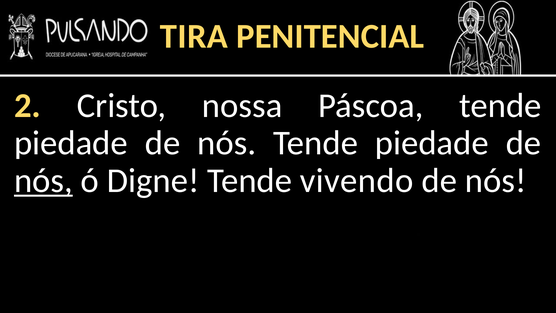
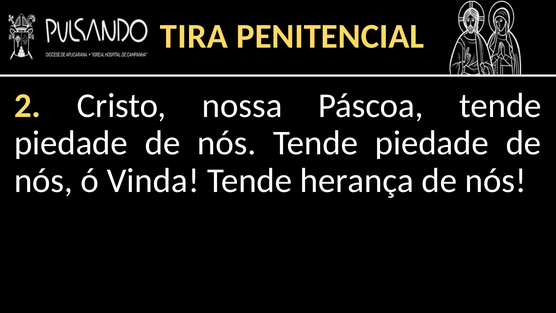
nós at (43, 180) underline: present -> none
Digne: Digne -> Vinda
vivendo: vivendo -> herança
